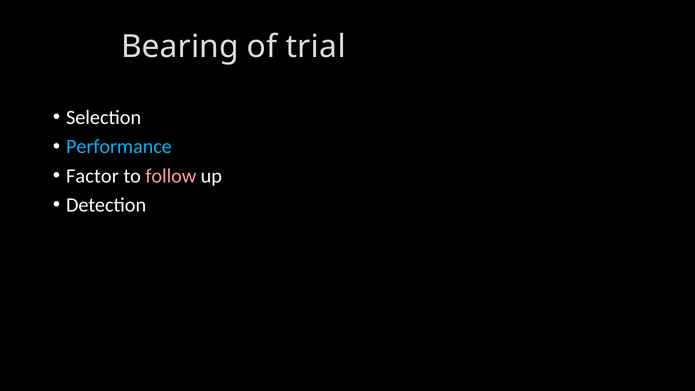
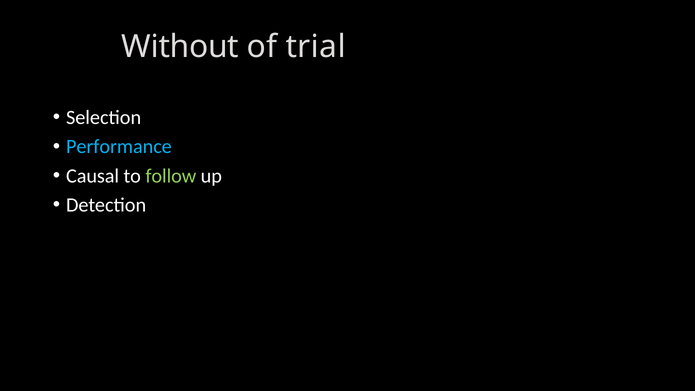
Bearing: Bearing -> Without
Factor: Factor -> Causal
follow colour: pink -> light green
